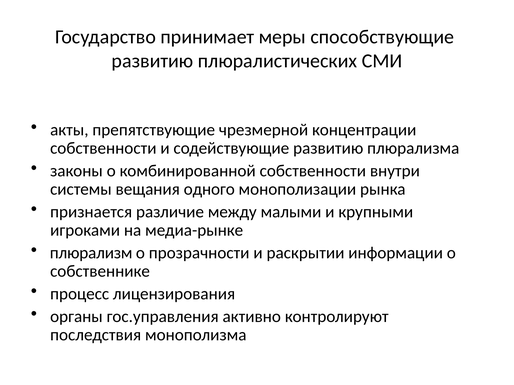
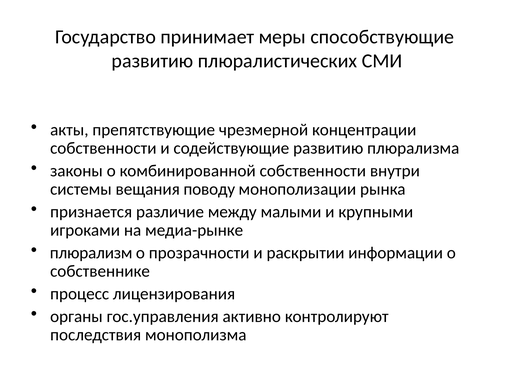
одного: одного -> поводу
